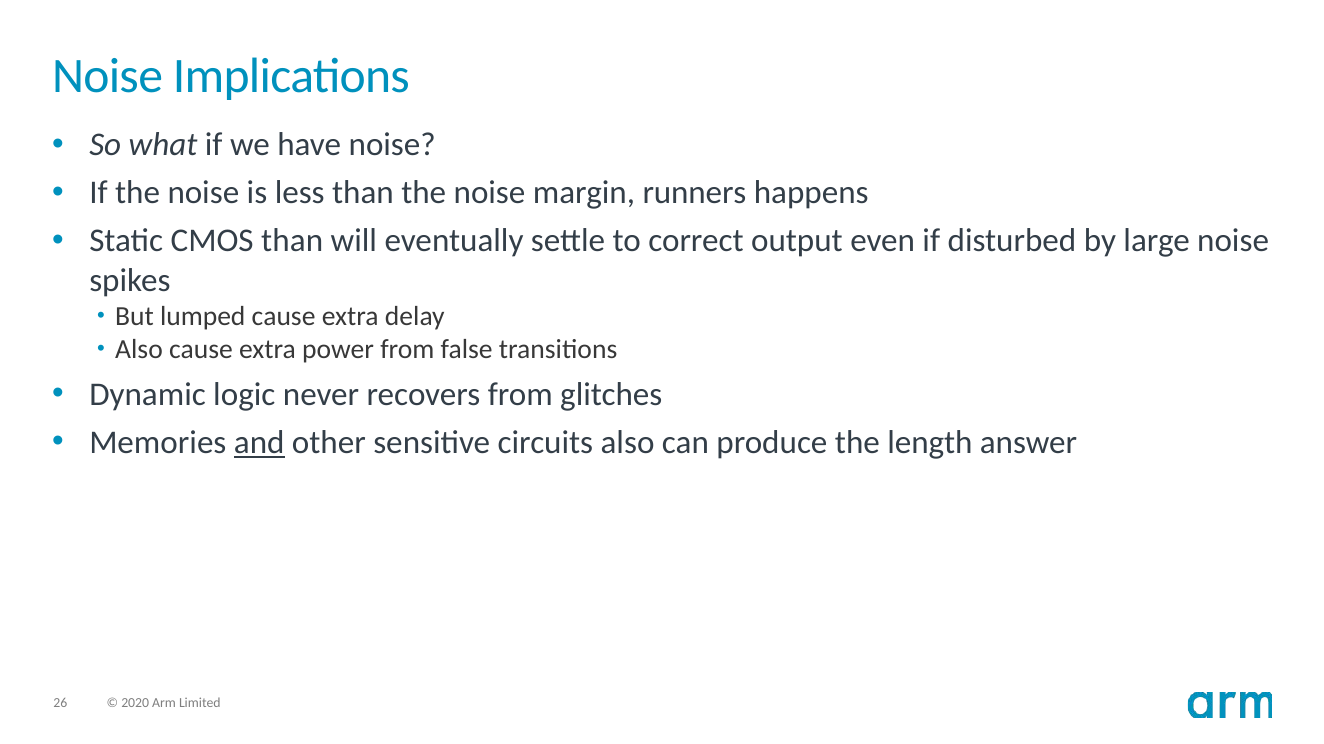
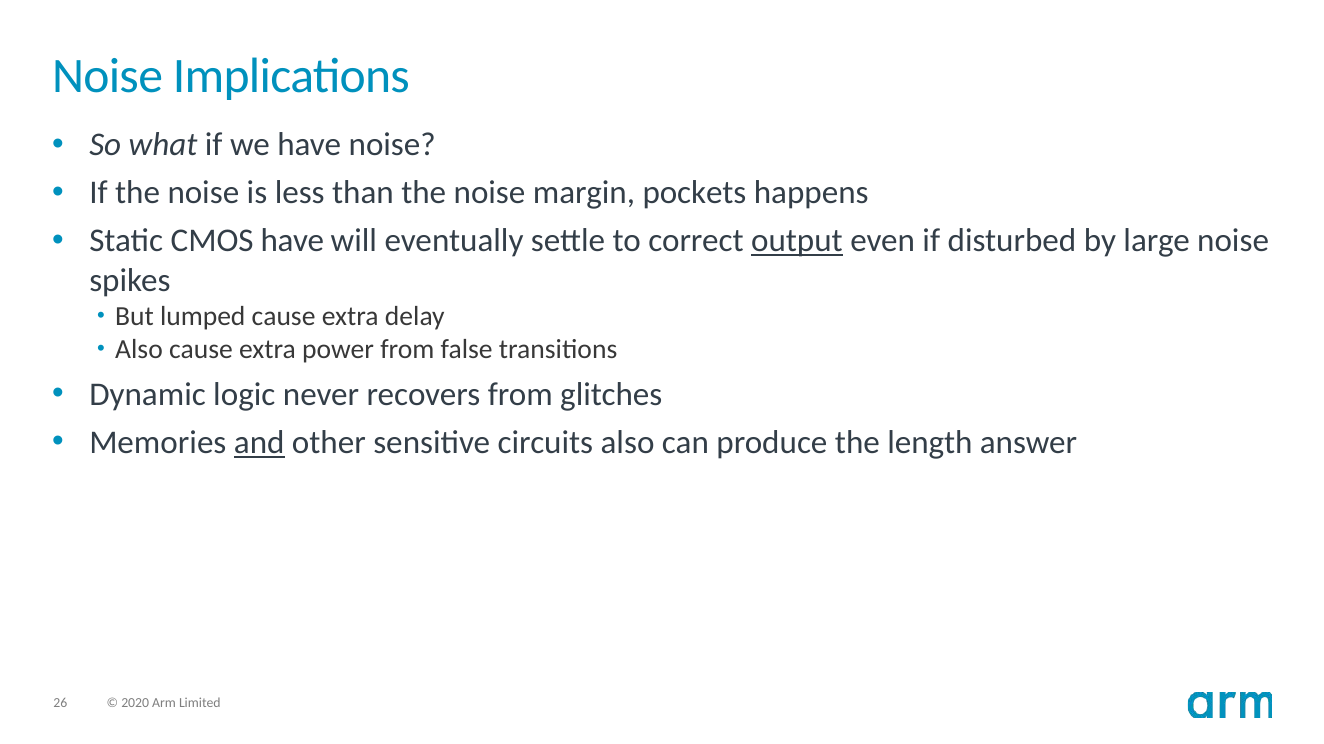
runners: runners -> pockets
CMOS than: than -> have
output underline: none -> present
